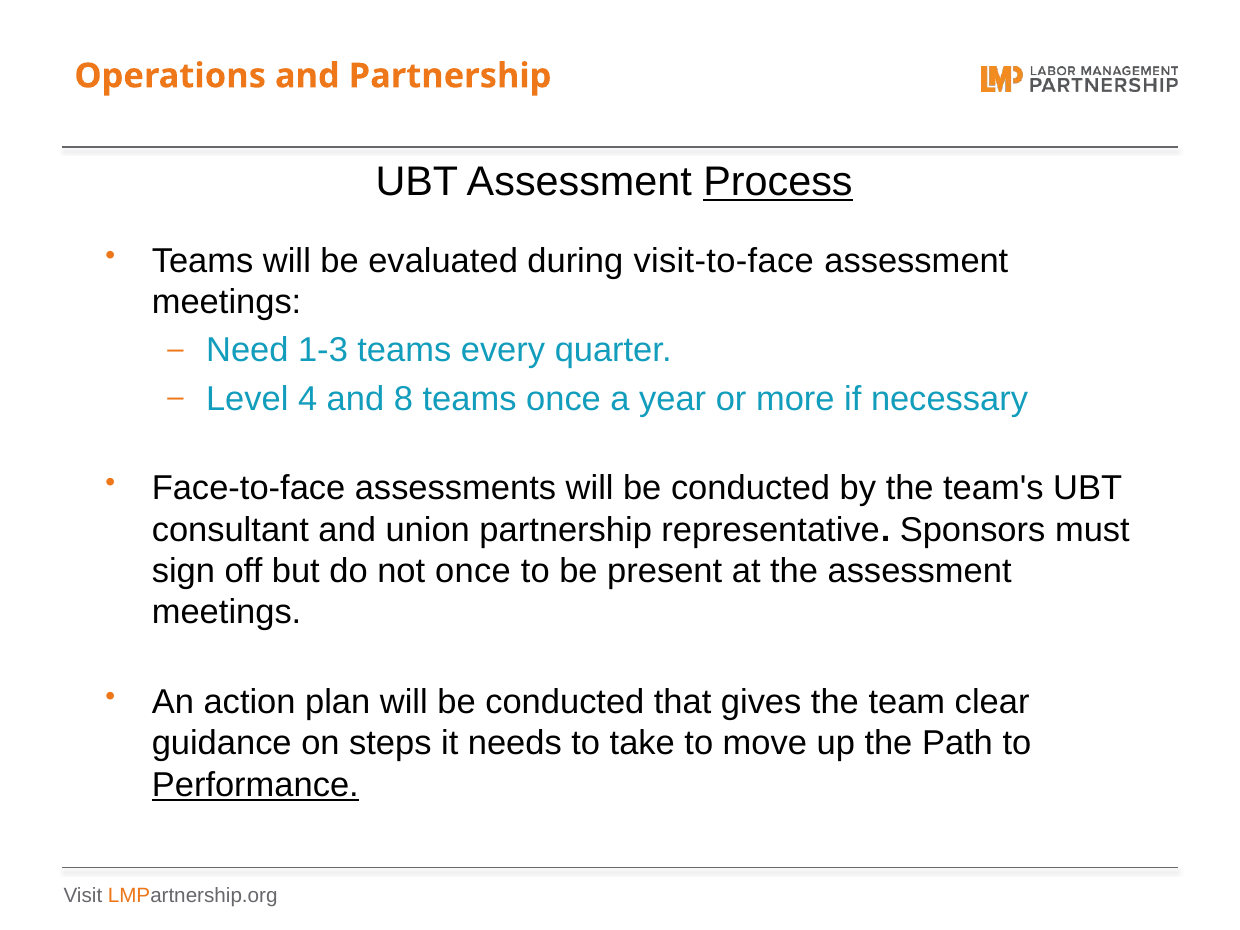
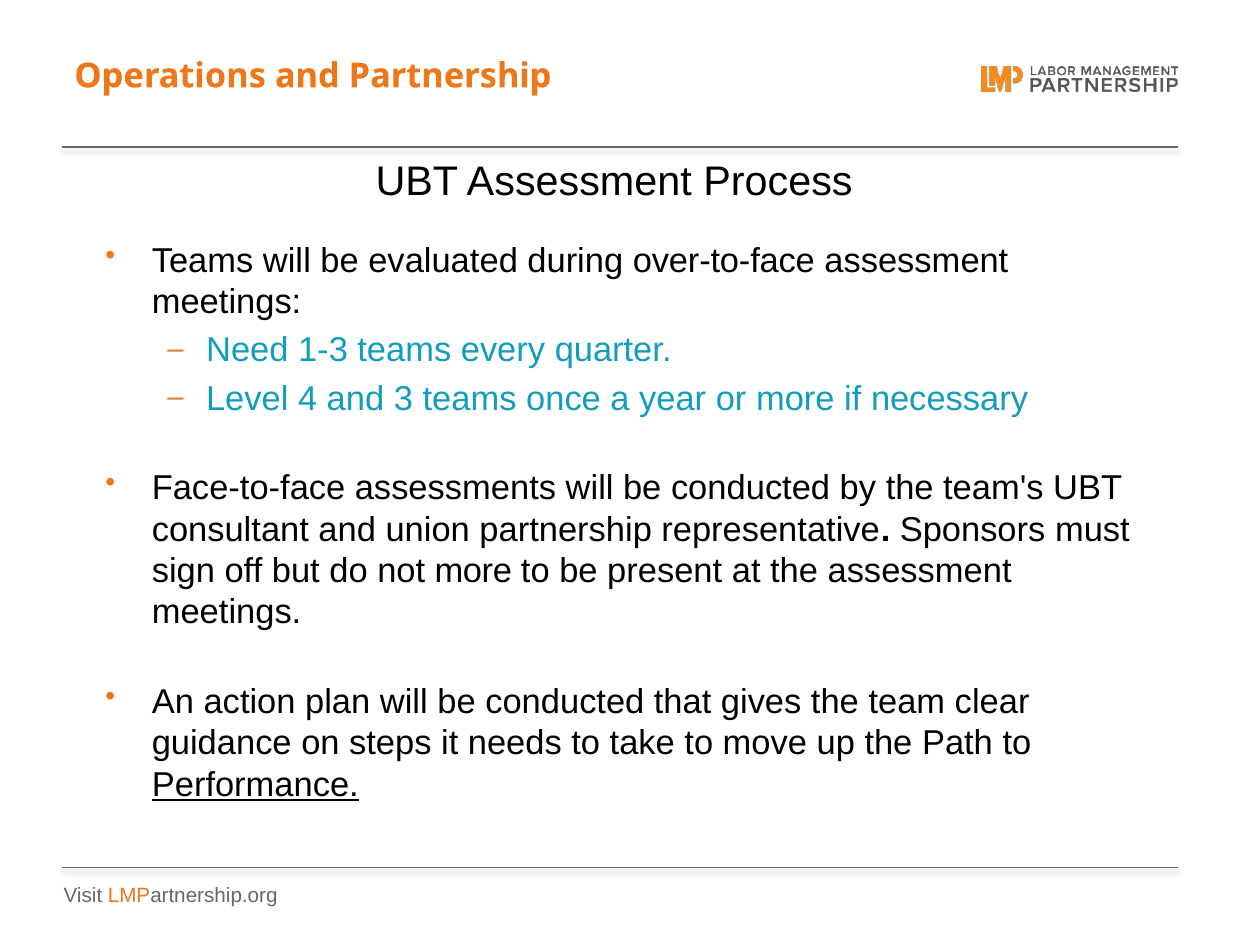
Process underline: present -> none
visit-to-face: visit-to-face -> over-to-face
8: 8 -> 3
not once: once -> more
